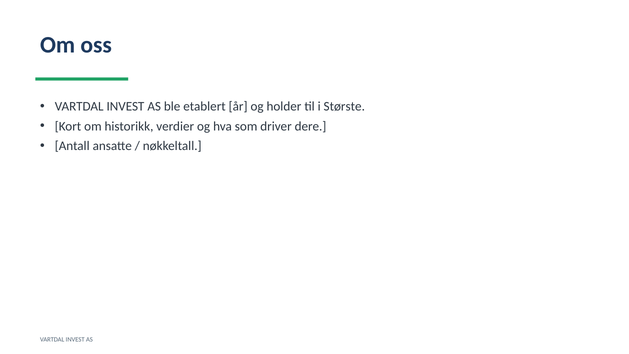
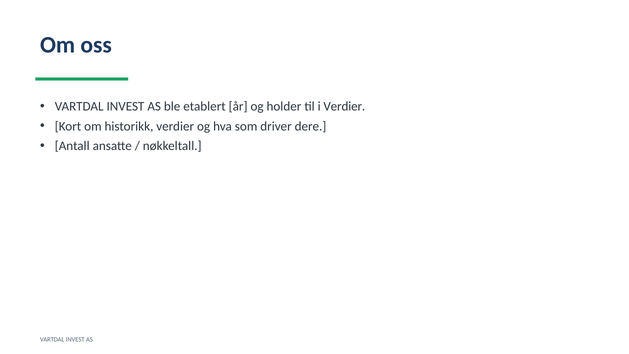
i Største: Største -> Verdier
